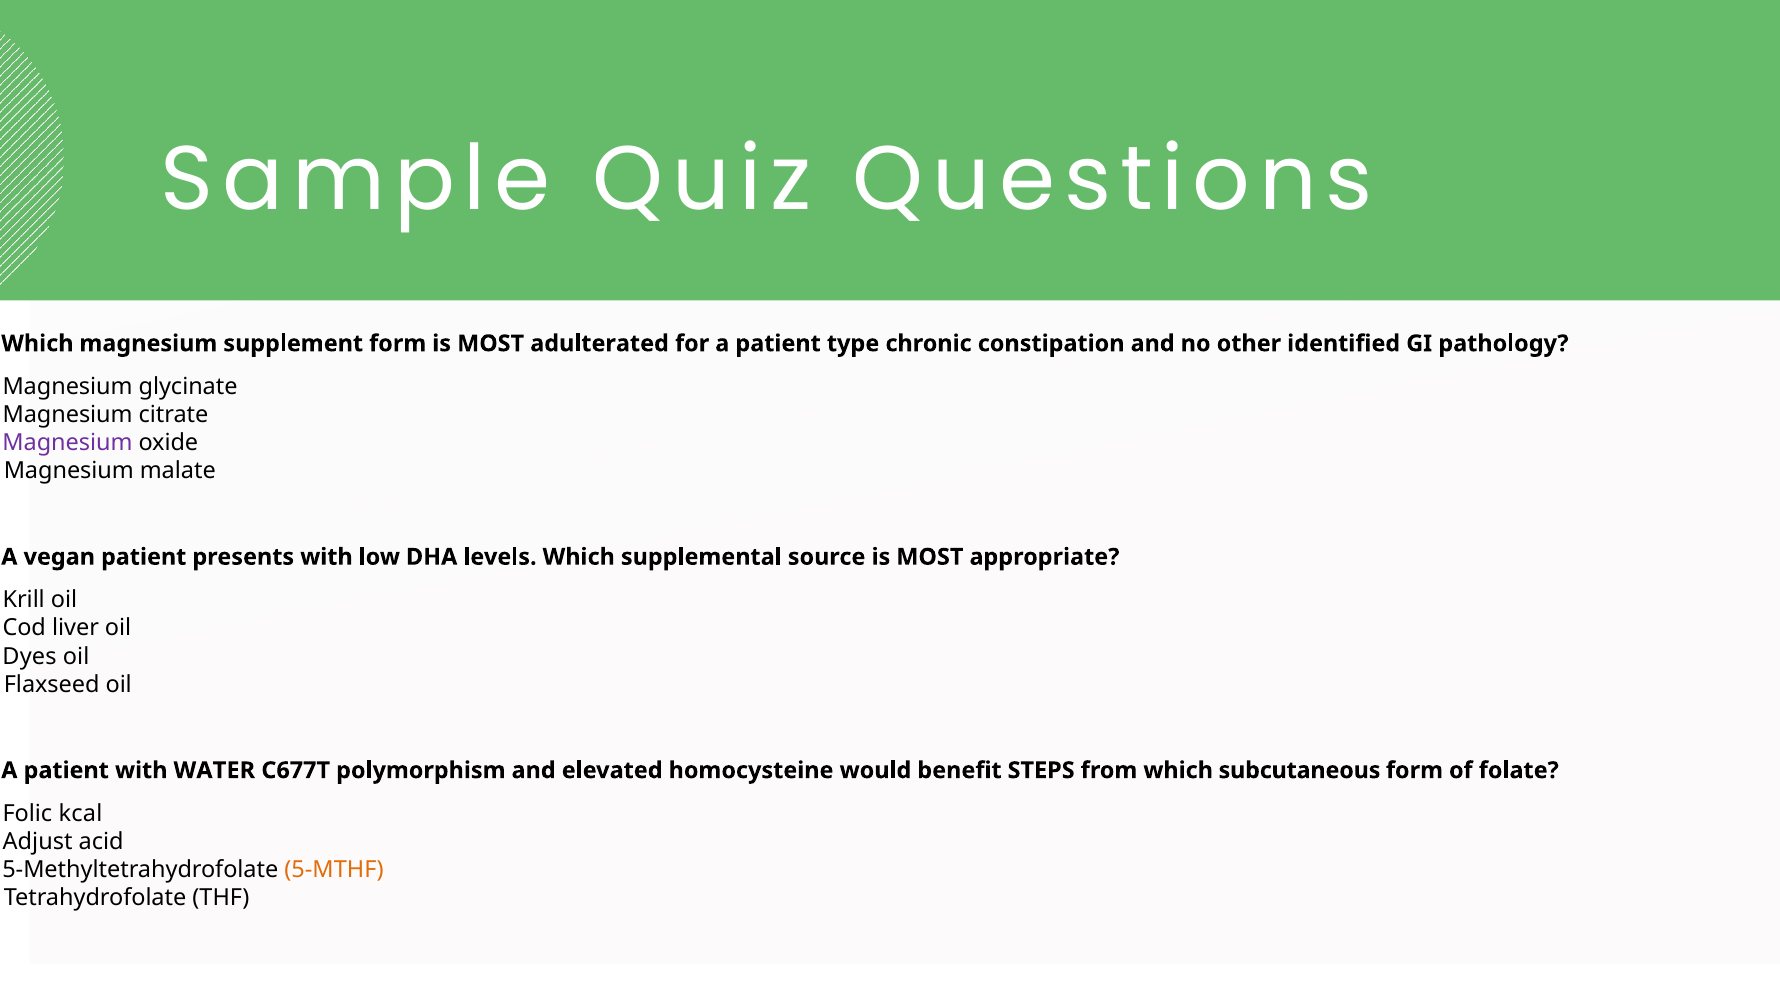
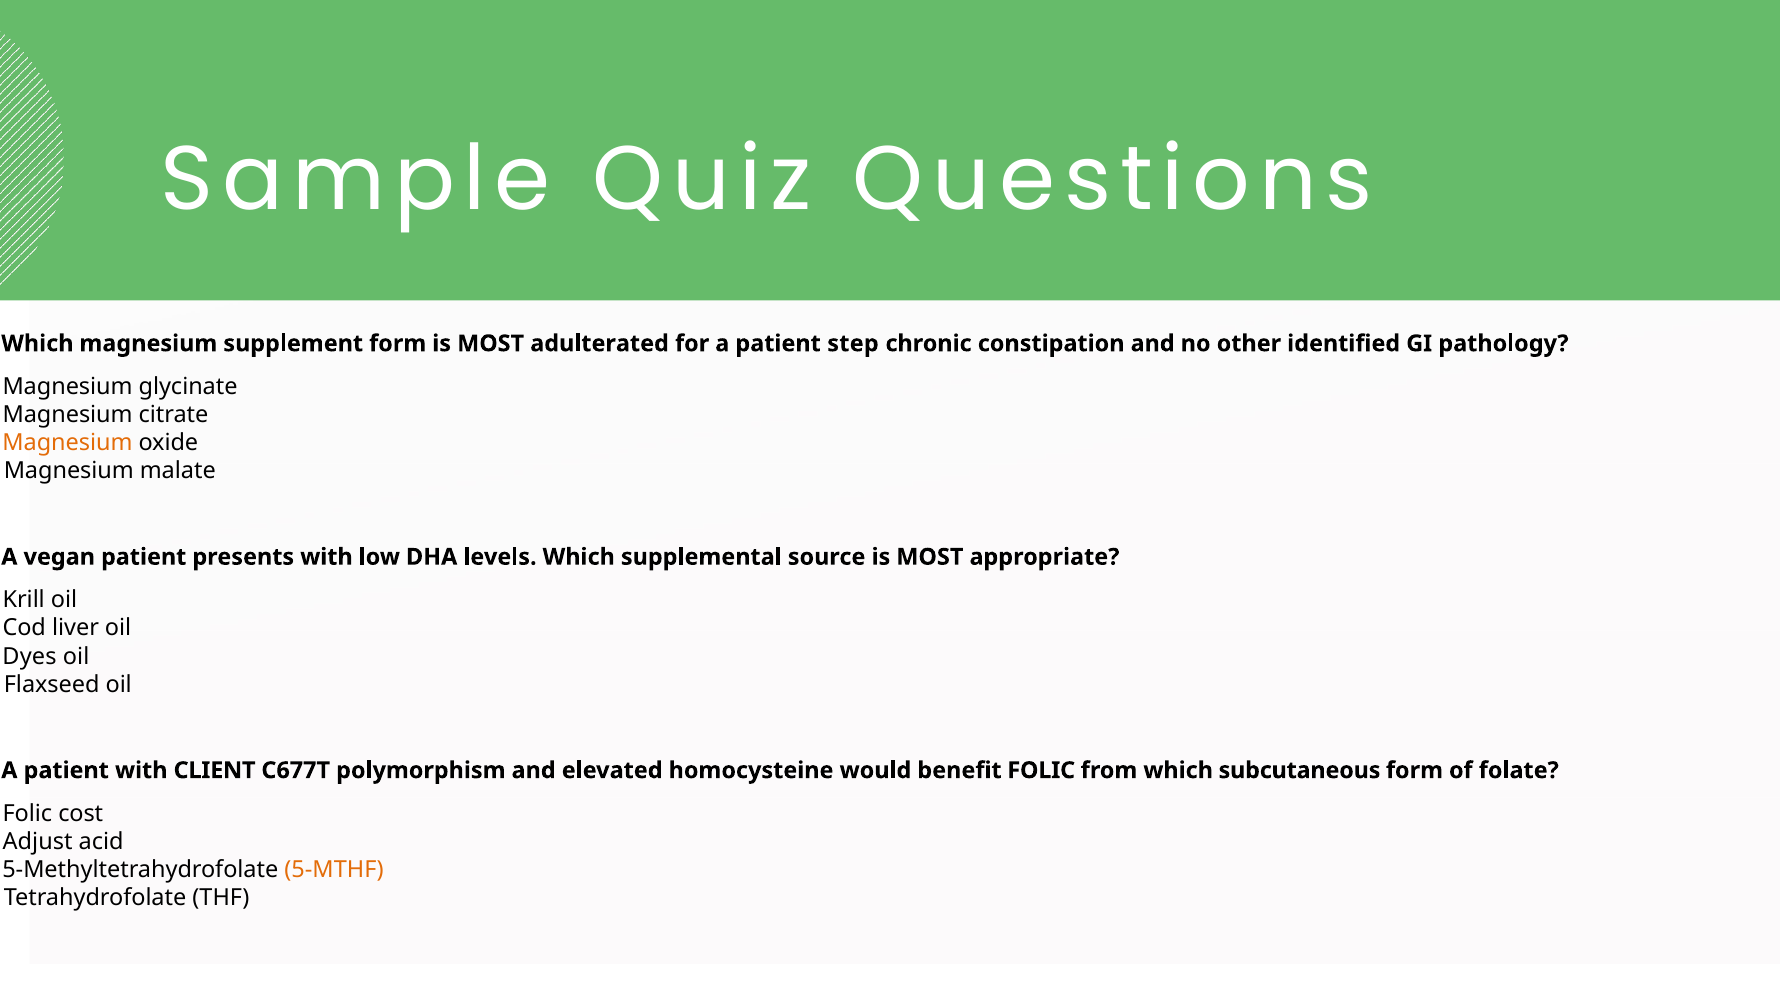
type: type -> step
Magnesium at (67, 443) colour: purple -> orange
WATER: WATER -> CLIENT
benefit STEPS: STEPS -> FOLIC
kcal: kcal -> cost
